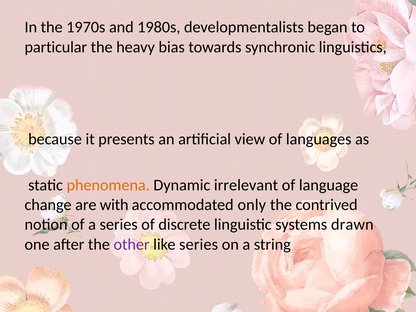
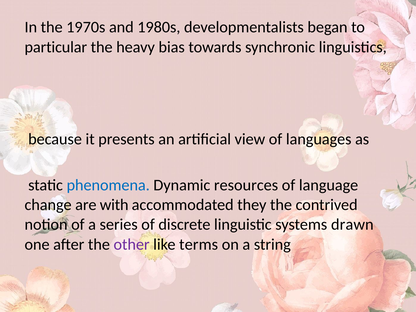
phenomena colour: orange -> blue
irrelevant: irrelevant -> resources
only: only -> they
like series: series -> terms
